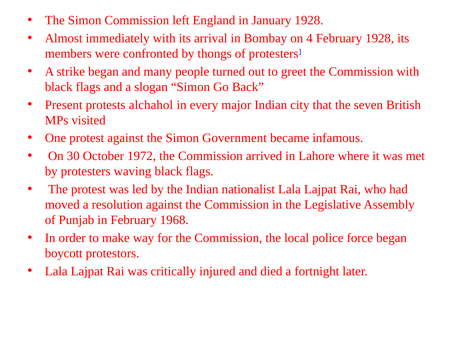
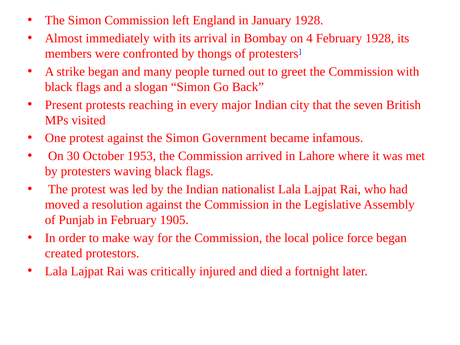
alchahol: alchahol -> reaching
1972: 1972 -> 1953
1968: 1968 -> 1905
boycott: boycott -> created
